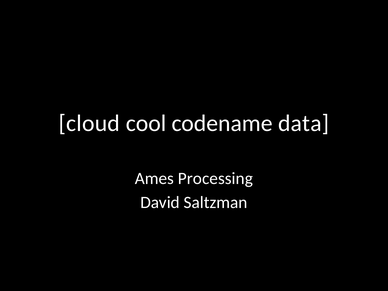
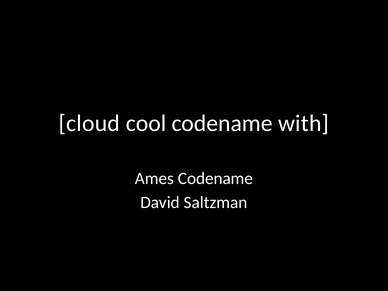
data: data -> with
Ames Processing: Processing -> Codename
